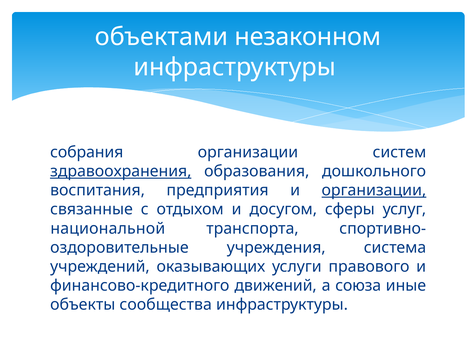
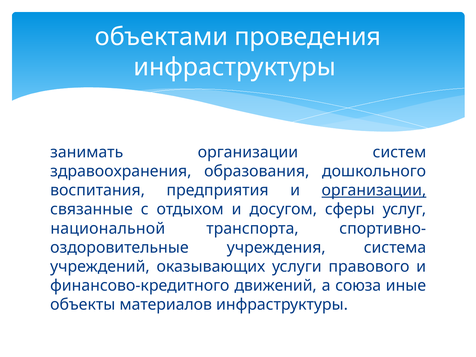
незаконном: незаконном -> проведения
собрания: собрания -> занимать
здравоохранения underline: present -> none
сообщества: сообщества -> материалов
